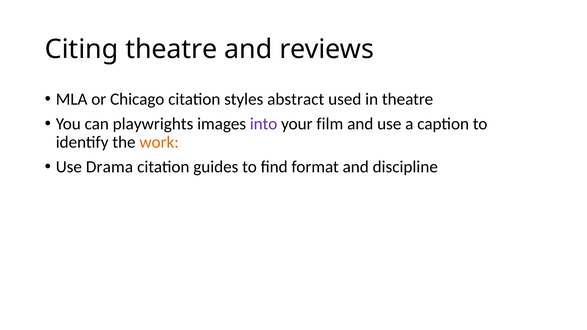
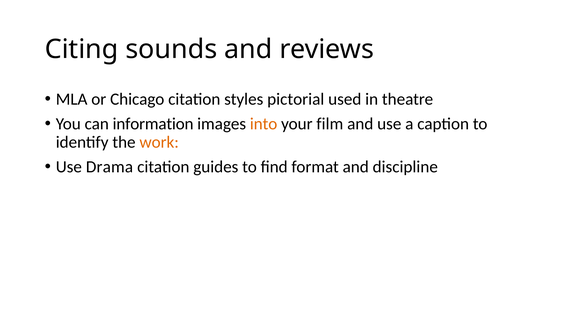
Citing theatre: theatre -> sounds
abstract: abstract -> pictorial
playwrights: playwrights -> information
into colour: purple -> orange
